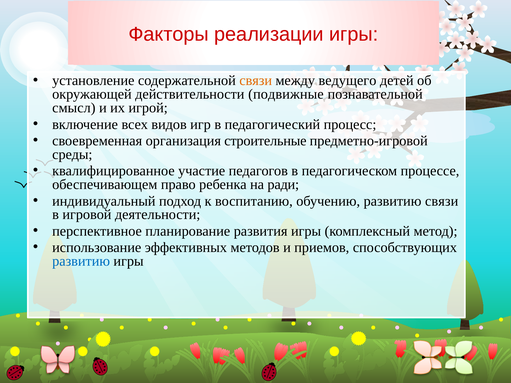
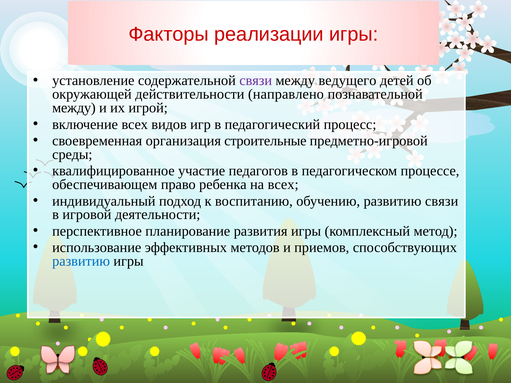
связи at (256, 81) colour: orange -> purple
подвижные: подвижные -> направлено
смысл at (74, 108): смысл -> между
на ради: ради -> всех
